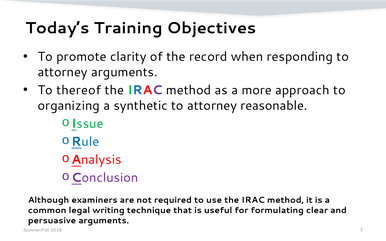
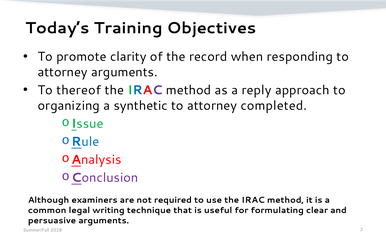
more: more -> reply
reasonable: reasonable -> completed
